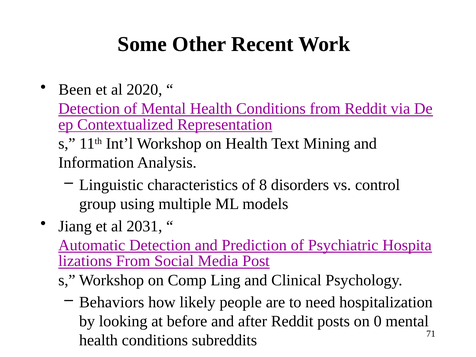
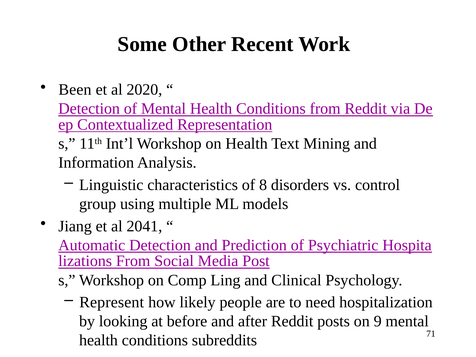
2031: 2031 -> 2041
Behaviors: Behaviors -> Represent
0: 0 -> 9
